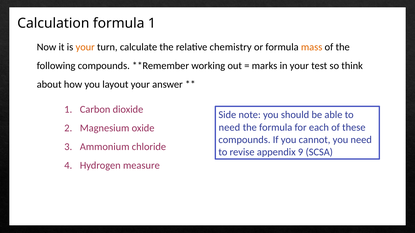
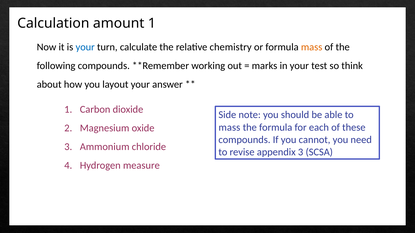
Calculation formula: formula -> amount
your at (85, 47) colour: orange -> blue
need at (229, 128): need -> mass
appendix 9: 9 -> 3
